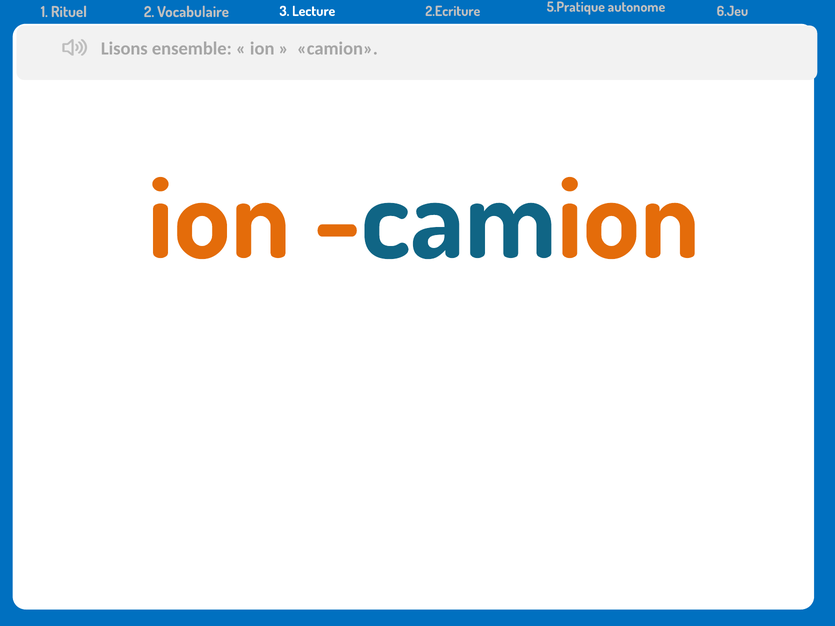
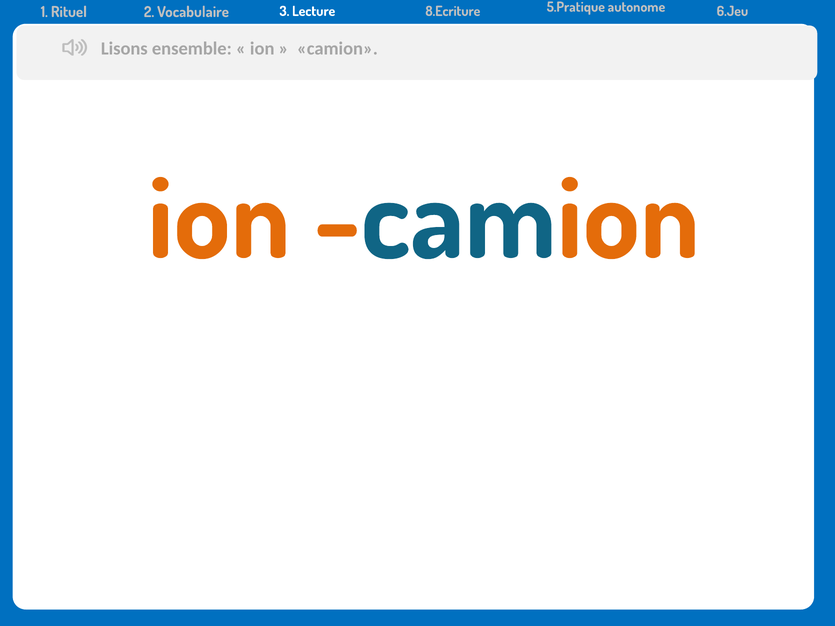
2.Ecriture: 2.Ecriture -> 8.Ecriture
